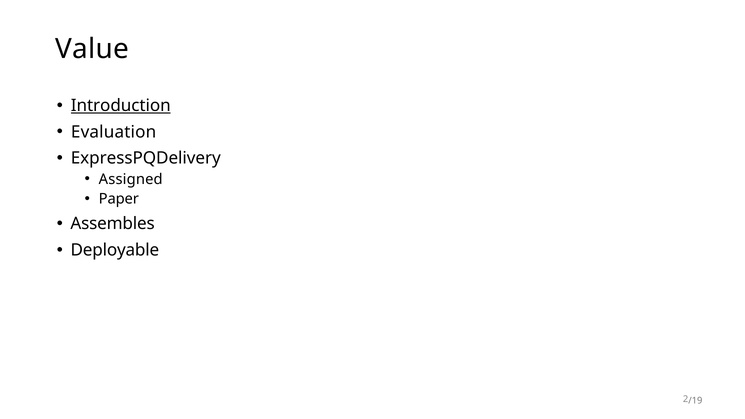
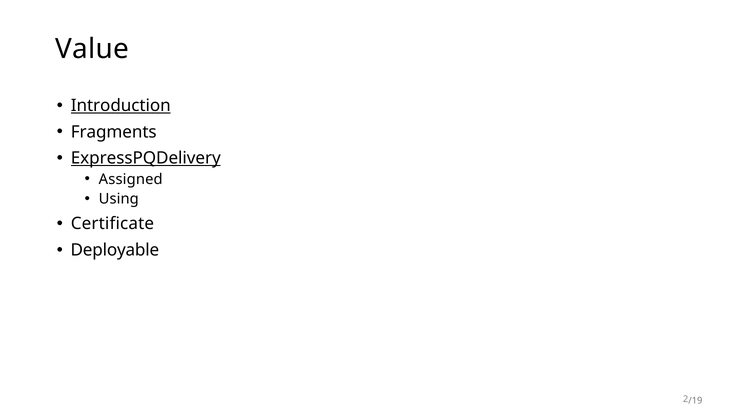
Evaluation: Evaluation -> Fragments
ExpressPQDelivery underline: none -> present
Paper: Paper -> Using
Assembles: Assembles -> Certificate
